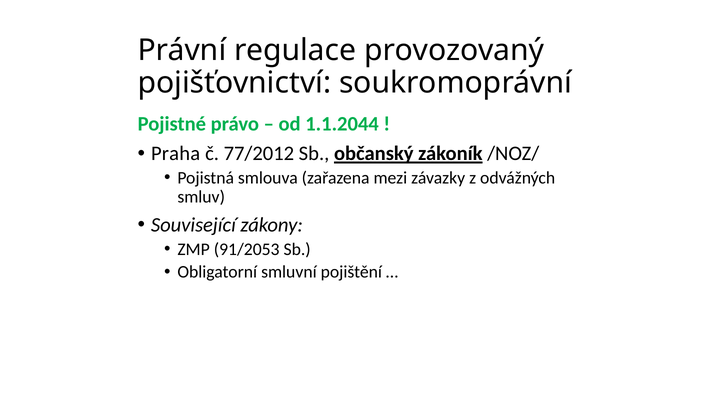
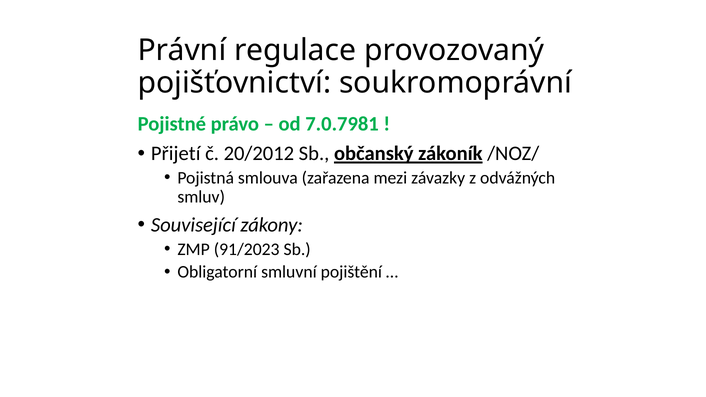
1.1.2044: 1.1.2044 -> 7.0.7981
Praha: Praha -> Přijetí
77/2012: 77/2012 -> 20/2012
91/2053: 91/2053 -> 91/2023
